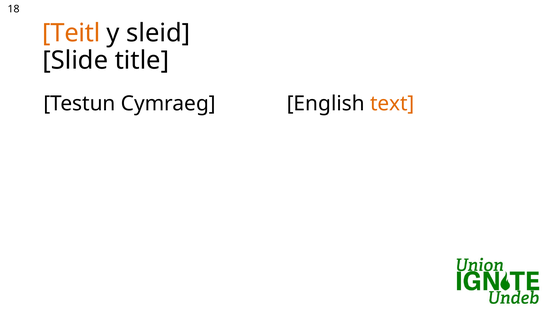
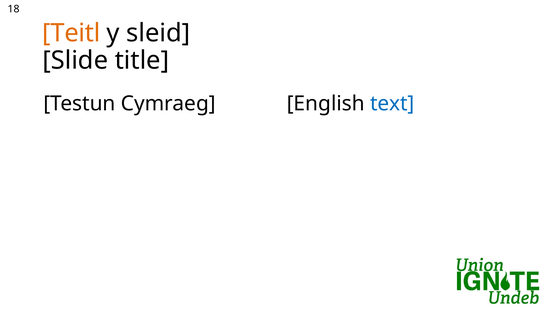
text colour: orange -> blue
